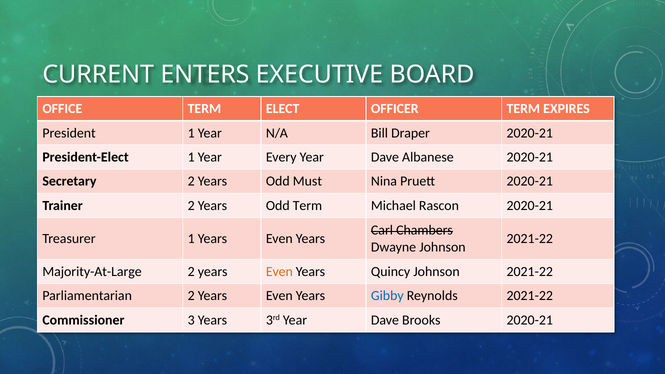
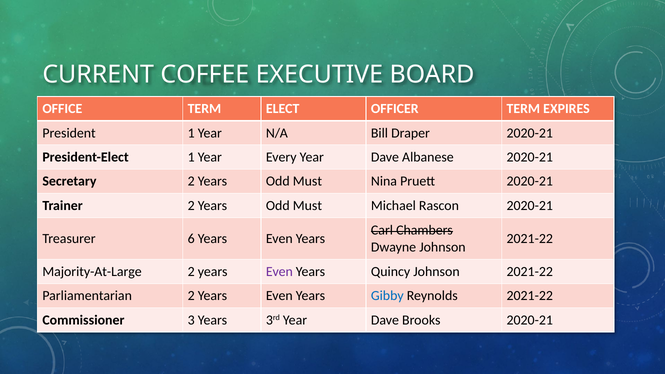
ENTERS: ENTERS -> COFFEE
Term at (307, 206): Term -> Must
Treasurer 1: 1 -> 6
Even at (279, 272) colour: orange -> purple
